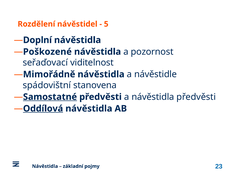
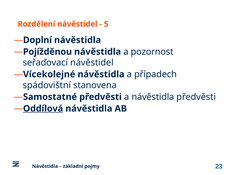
Poškozené: Poškozené -> Pojížděnou
seřaďovací viditelnost: viditelnost -> návěstidel
Mimořádně: Mimořádně -> Vícekolejné
návěstidle: návěstidle -> případech
Samostatné underline: present -> none
